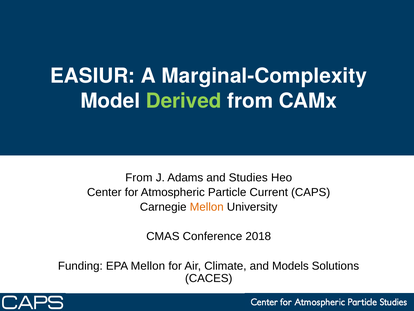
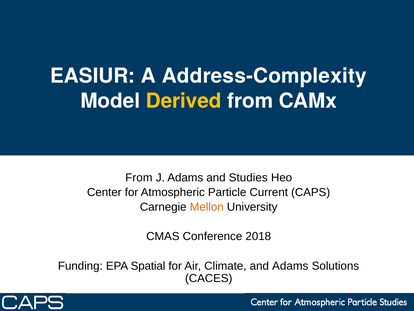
Marginal-Complexity: Marginal-Complexity -> Address-Complexity
Derived colour: light green -> yellow
EPA Mellon: Mellon -> Spatial
and Models: Models -> Adams
